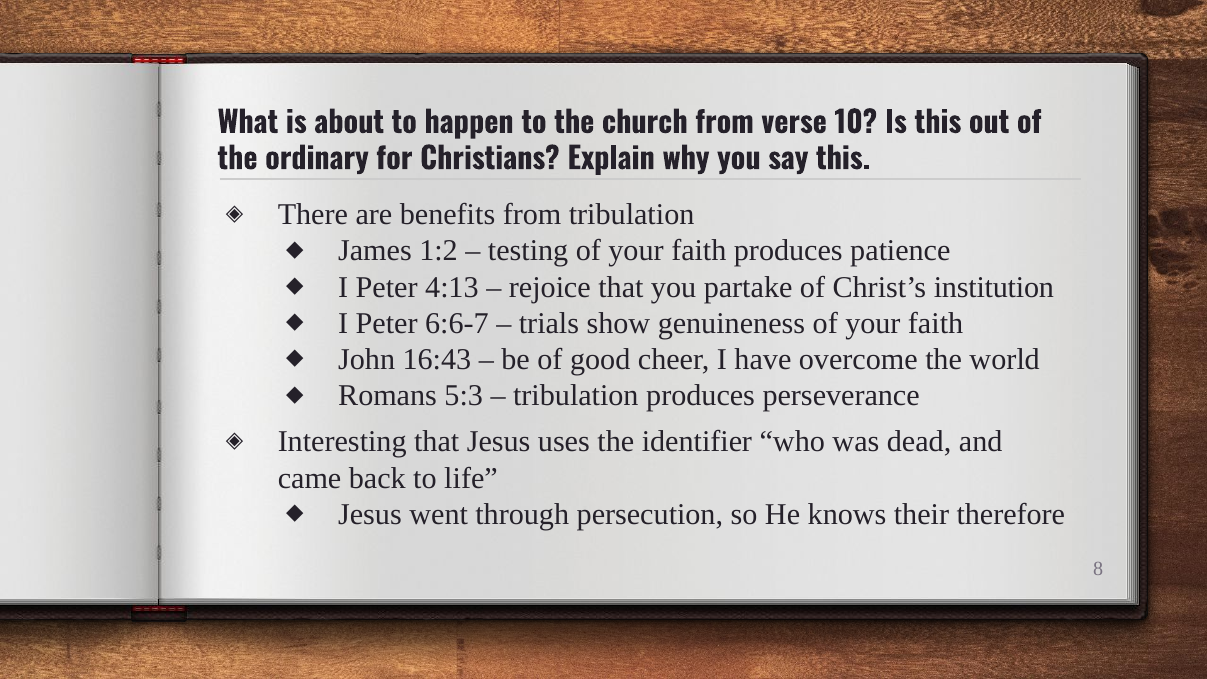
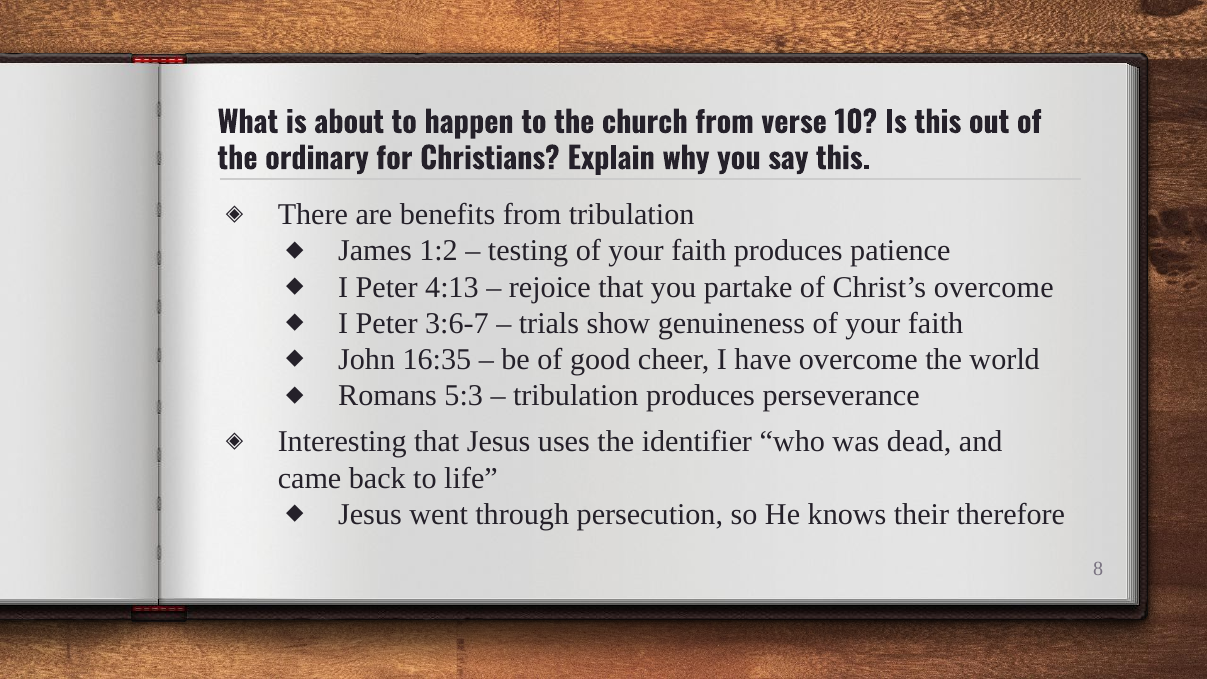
Christ’s institution: institution -> overcome
6:6-7: 6:6-7 -> 3:6-7
16:43: 16:43 -> 16:35
